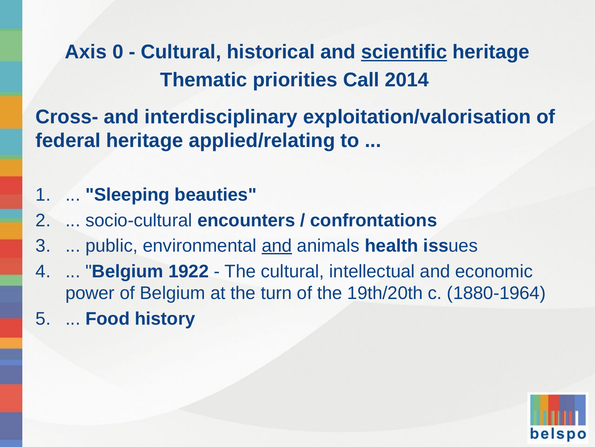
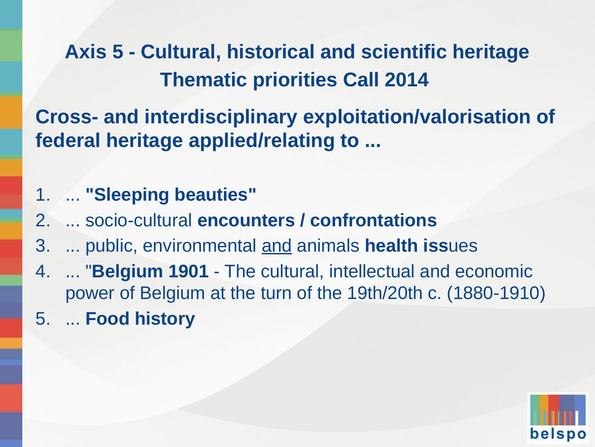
Axis 0: 0 -> 5
scientific underline: present -> none
1922: 1922 -> 1901
1880-1964: 1880-1964 -> 1880-1910
